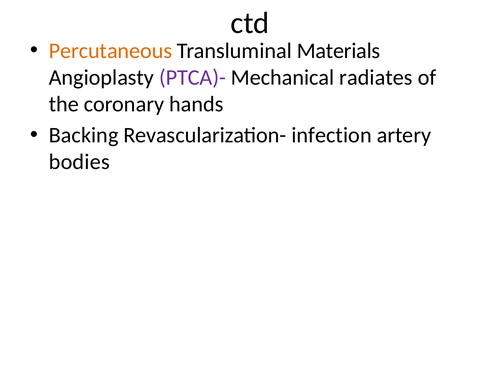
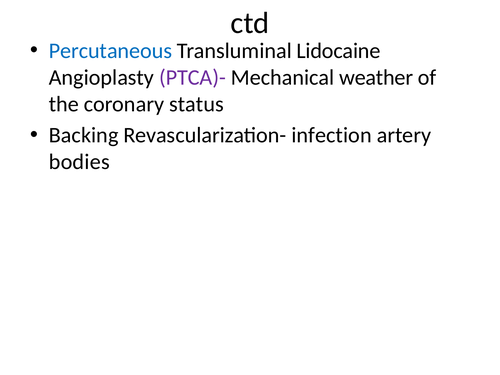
Percutaneous colour: orange -> blue
Materials: Materials -> Lidocaine
radiates: radiates -> weather
hands: hands -> status
